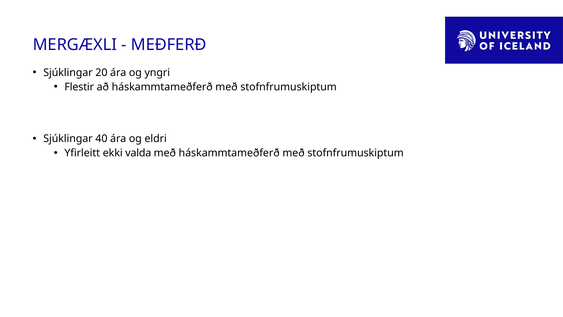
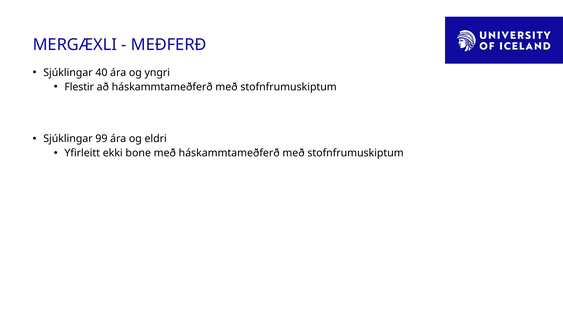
20: 20 -> 40
40: 40 -> 99
valda: valda -> bone
